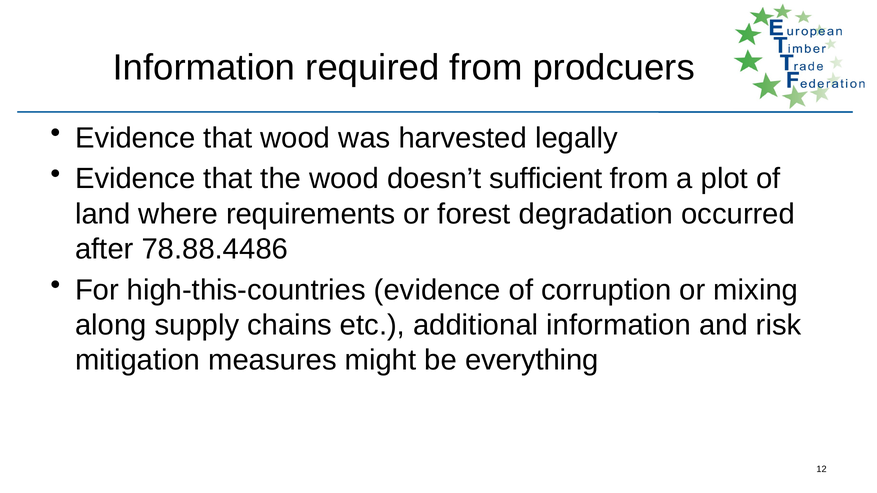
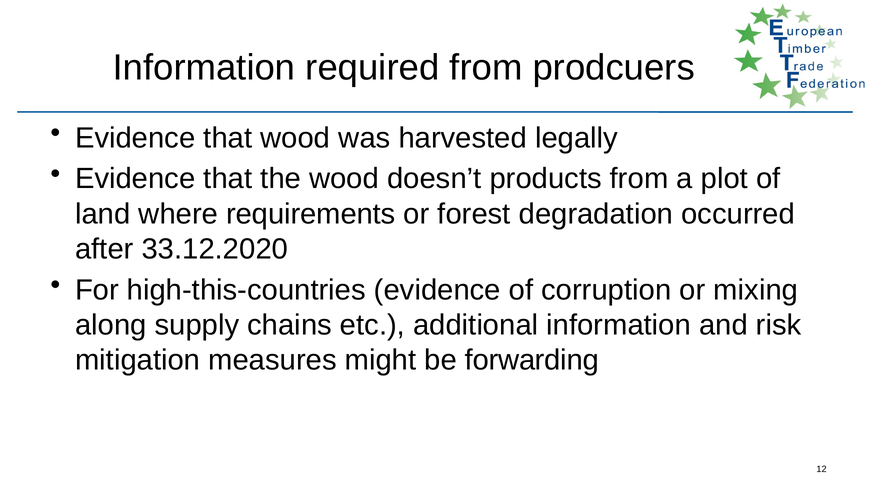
sufficient: sufficient -> products
78.88.4486: 78.88.4486 -> 33.12.2020
everything: everything -> forwarding
